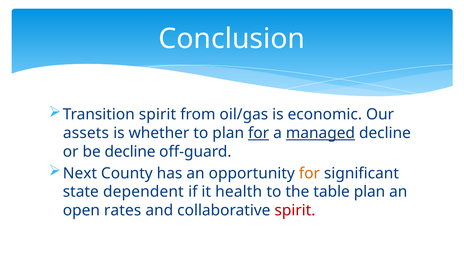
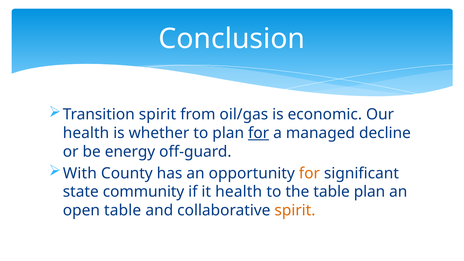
assets at (86, 133): assets -> health
managed underline: present -> none
be decline: decline -> energy
Next: Next -> With
dependent: dependent -> community
open rates: rates -> table
spirit at (295, 210) colour: red -> orange
